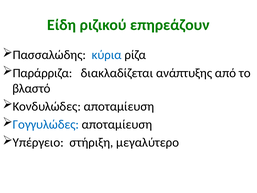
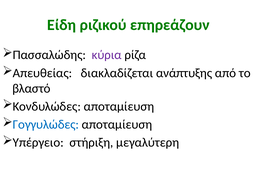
κύρια colour: blue -> purple
Παράρριζα: Παράρριζα -> Απευθείας
μεγαλύτερο: μεγαλύτερο -> μεγαλύτερη
